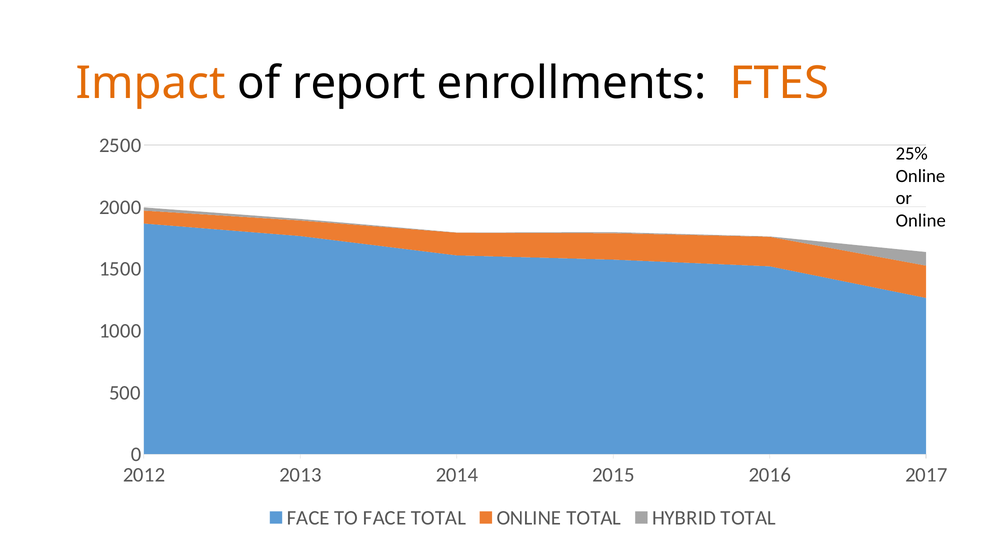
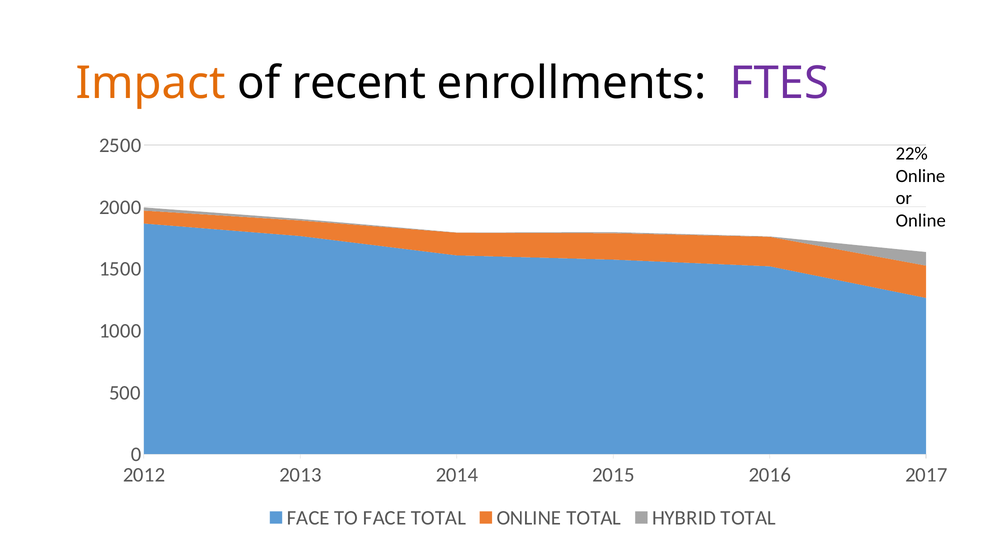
report: report -> recent
FTES colour: orange -> purple
25%: 25% -> 22%
